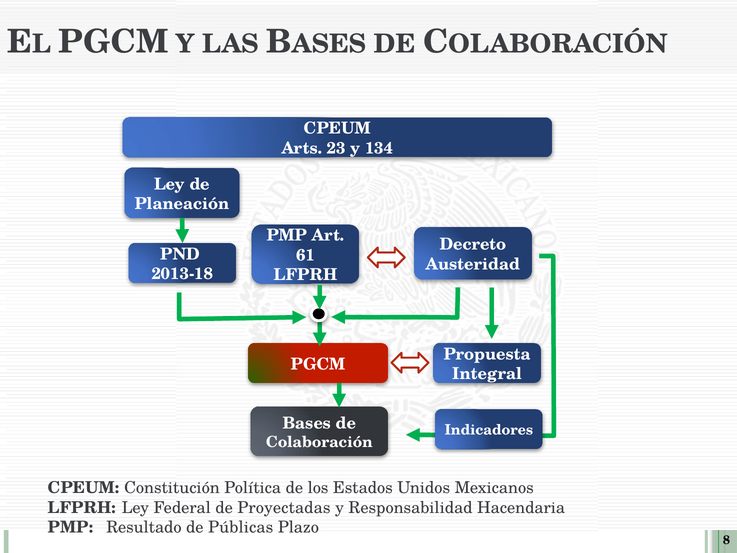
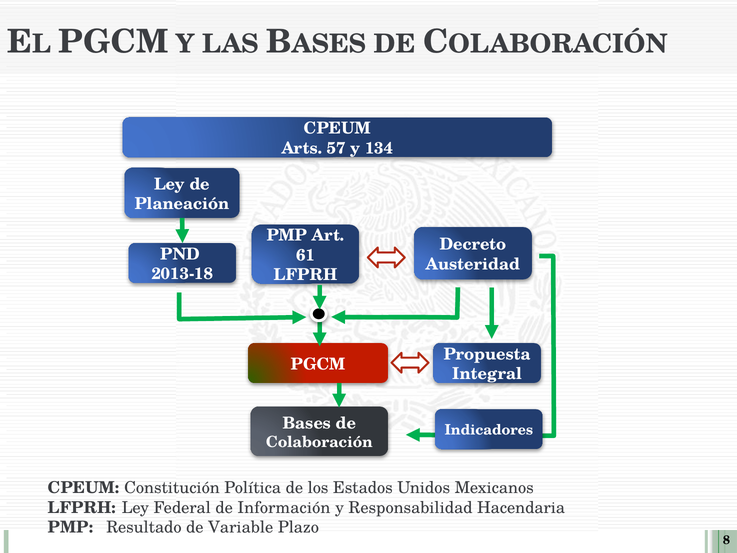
23: 23 -> 57
Proyectadas: Proyectadas -> Información
Públicas: Públicas -> Variable
